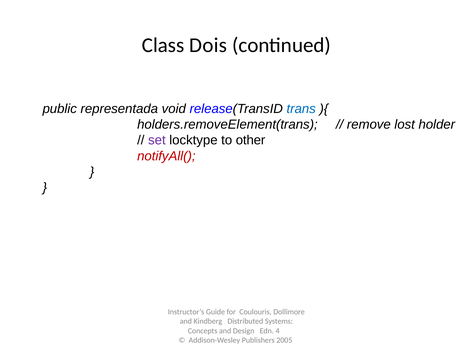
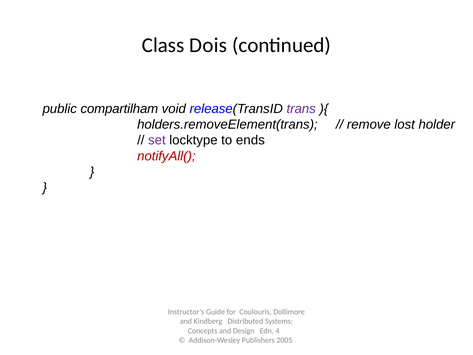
representada: representada -> compartilham
trans colour: blue -> purple
other: other -> ends
